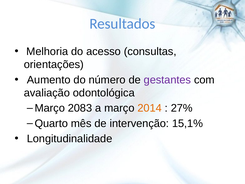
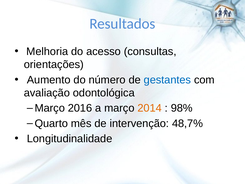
gestantes colour: purple -> blue
2083: 2083 -> 2016
27%: 27% -> 98%
15,1%: 15,1% -> 48,7%
